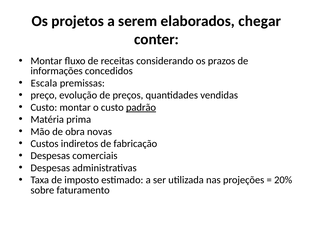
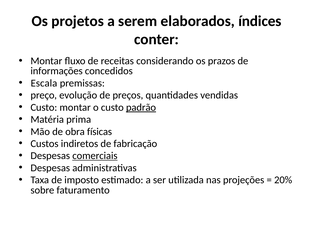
chegar: chegar -> índices
novas: novas -> físicas
comerciais underline: none -> present
